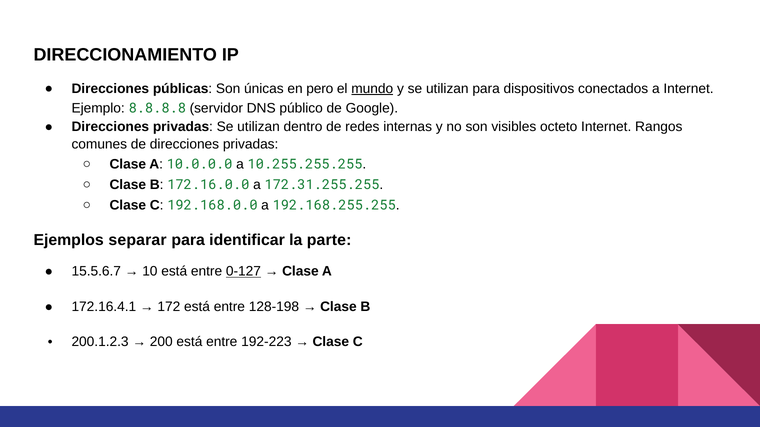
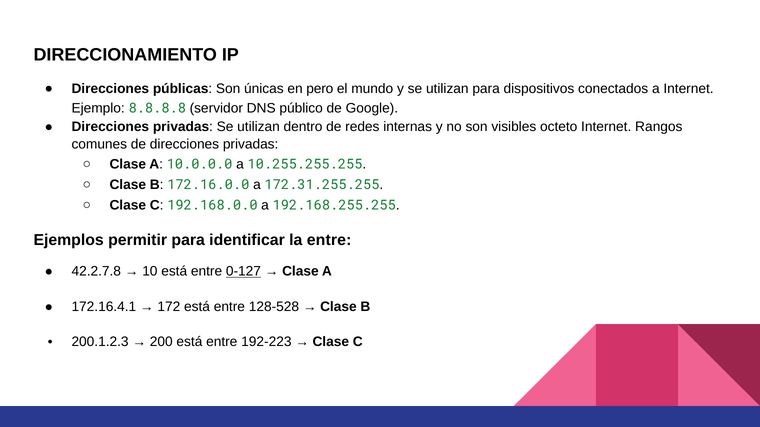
mundo underline: present -> none
separar: separar -> permitir
la parte: parte -> entre
15.5.6.7: 15.5.6.7 -> 42.2.7.8
128-198: 128-198 -> 128-528
